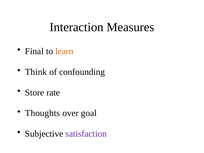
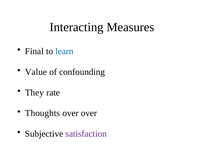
Interaction: Interaction -> Interacting
learn colour: orange -> blue
Think: Think -> Value
Store: Store -> They
over goal: goal -> over
